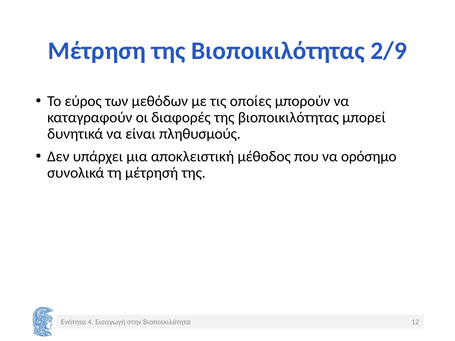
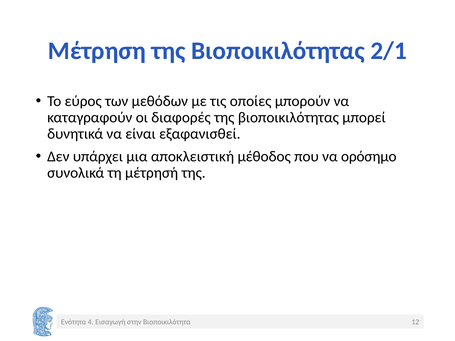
2/9: 2/9 -> 2/1
πληθυσμούς: πληθυσμούς -> εξαφανισθεί
